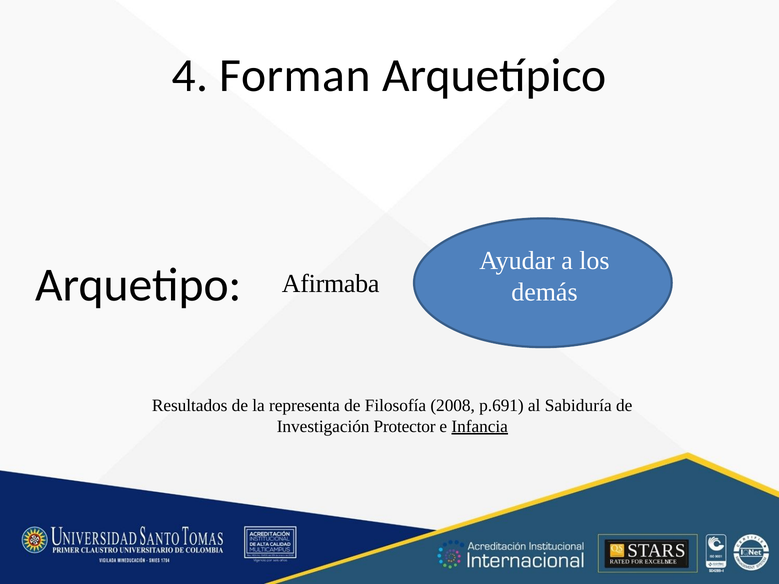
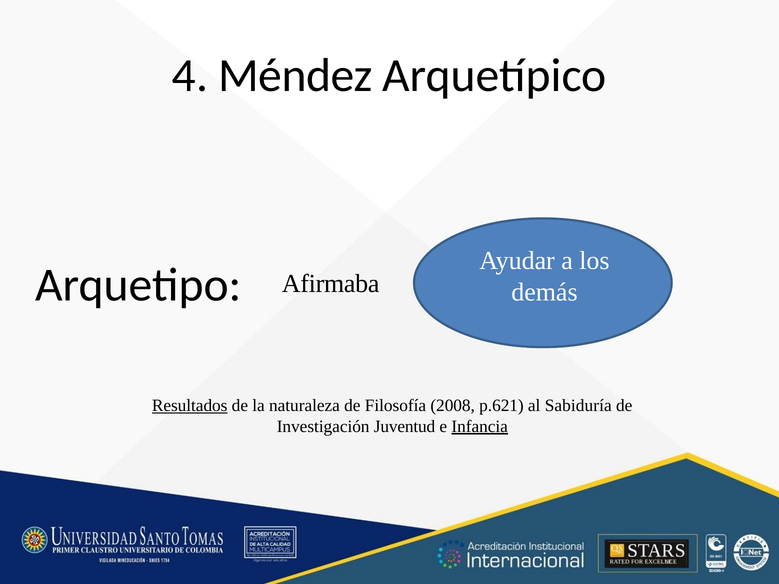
Forman: Forman -> Méndez
Resultados underline: none -> present
representa: representa -> naturaleza
p.691: p.691 -> p.621
Protector: Protector -> Juventud
